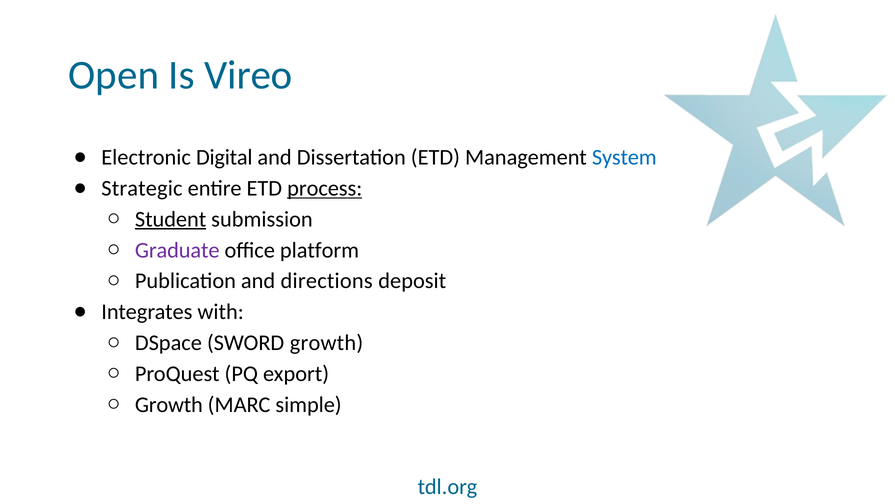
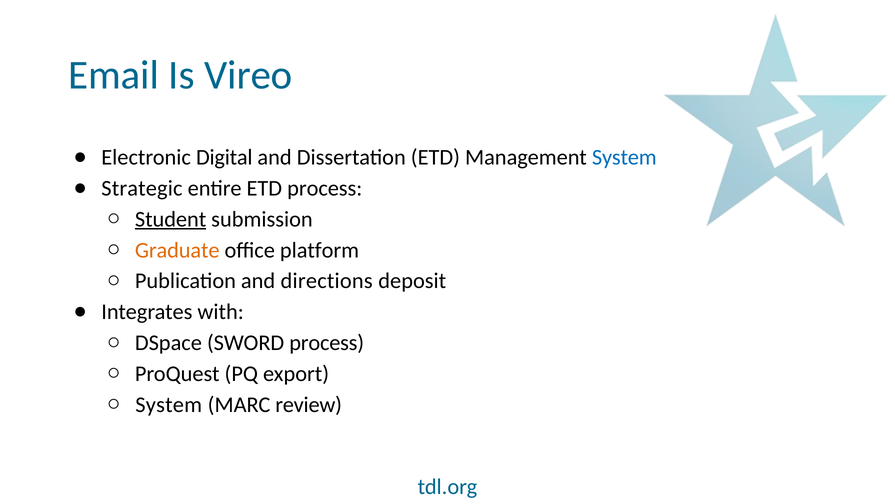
Open: Open -> Email
process at (325, 188) underline: present -> none
Graduate colour: purple -> orange
SWORD growth: growth -> process
Growth at (169, 404): Growth -> System
simple: simple -> review
